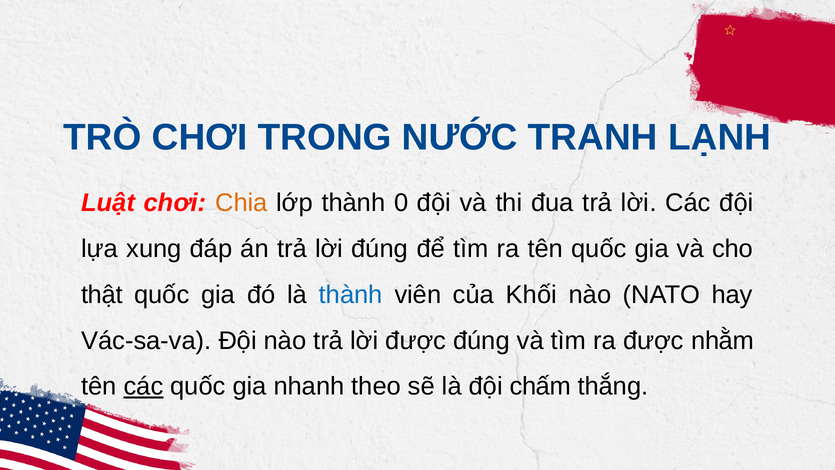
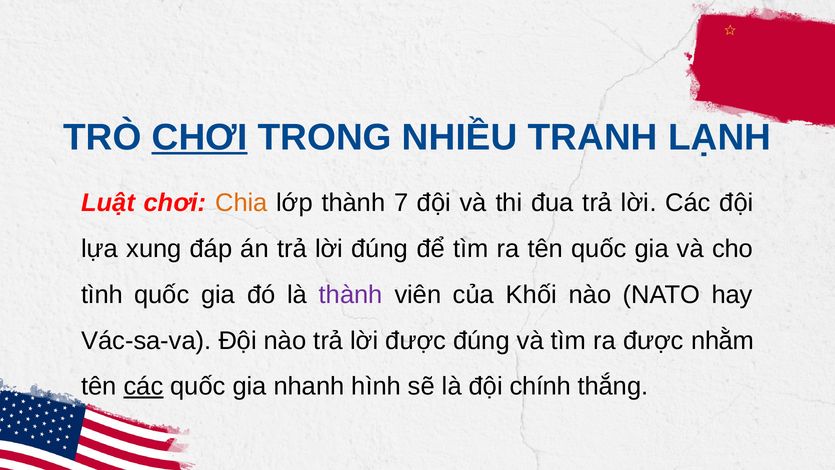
CHƠI at (200, 137) underline: none -> present
NƯỚC: NƯỚC -> NHIỀU
0: 0 -> 7
thật: thật -> tình
thành at (351, 294) colour: blue -> purple
theo: theo -> hình
chấm: chấm -> chính
